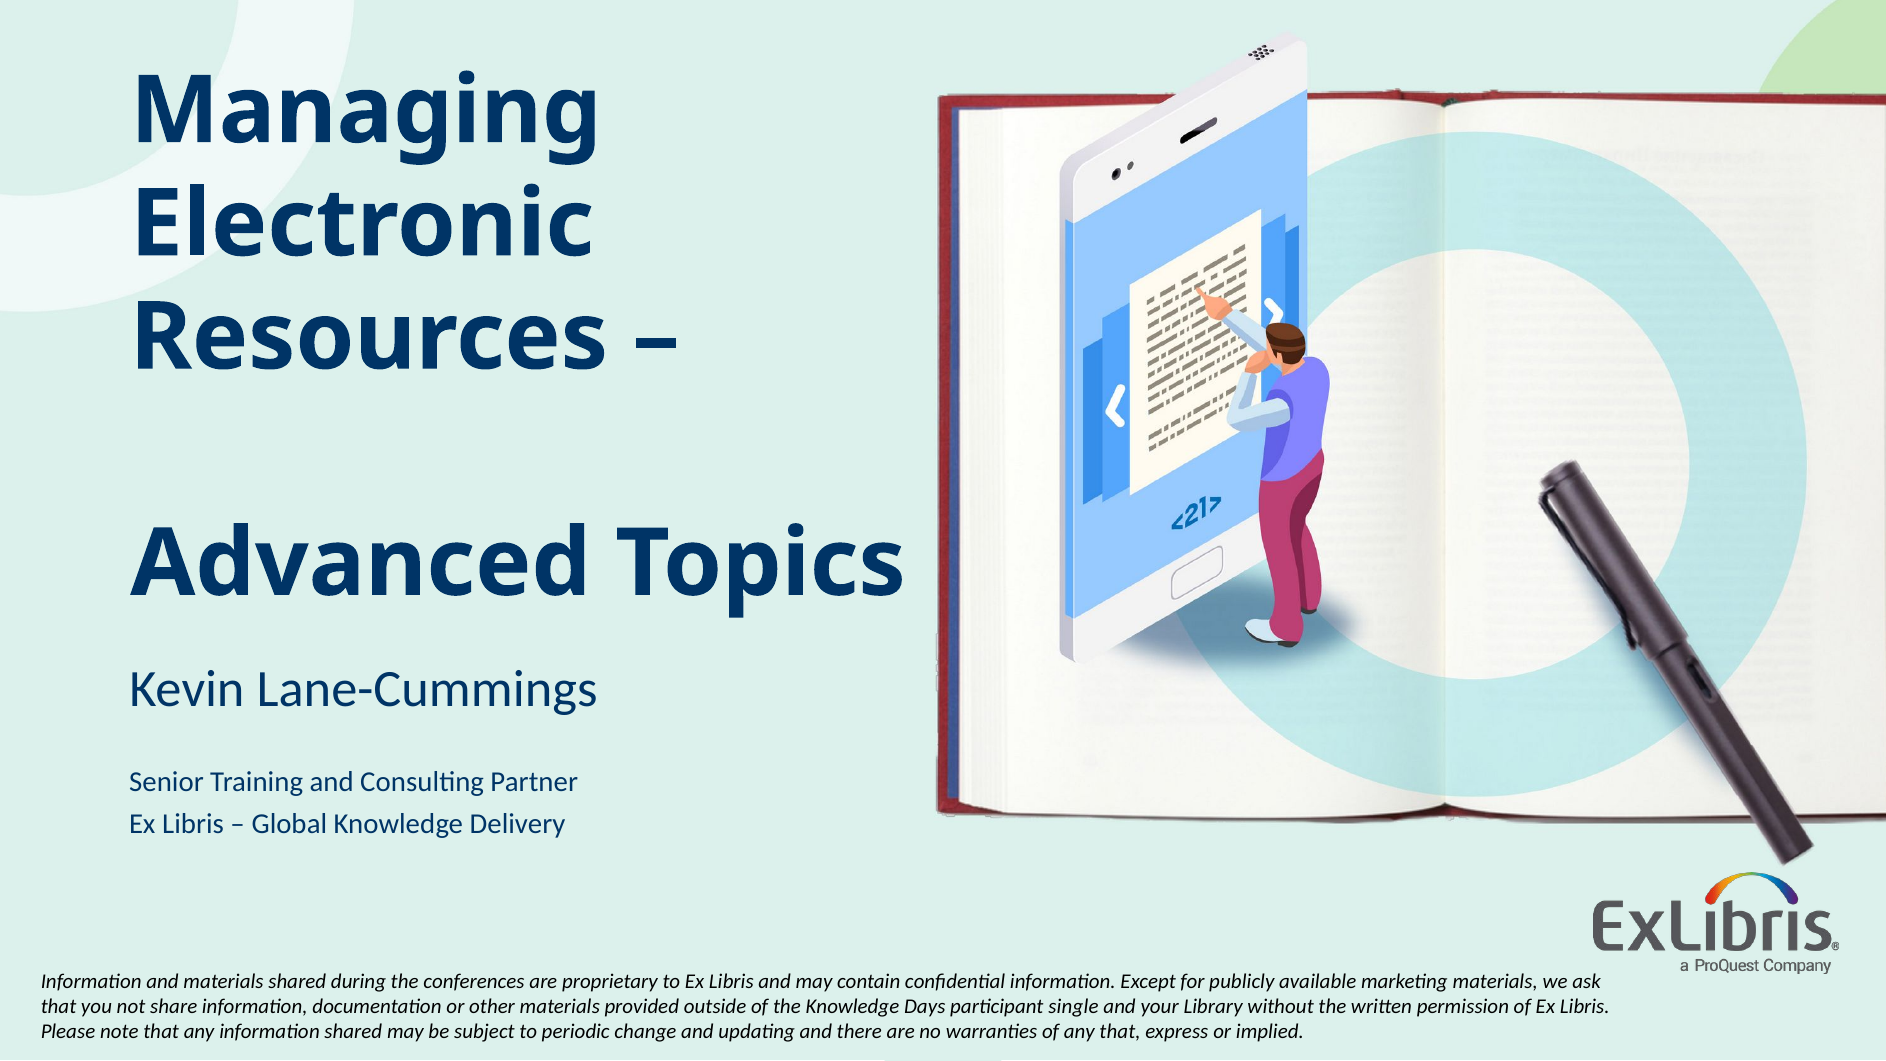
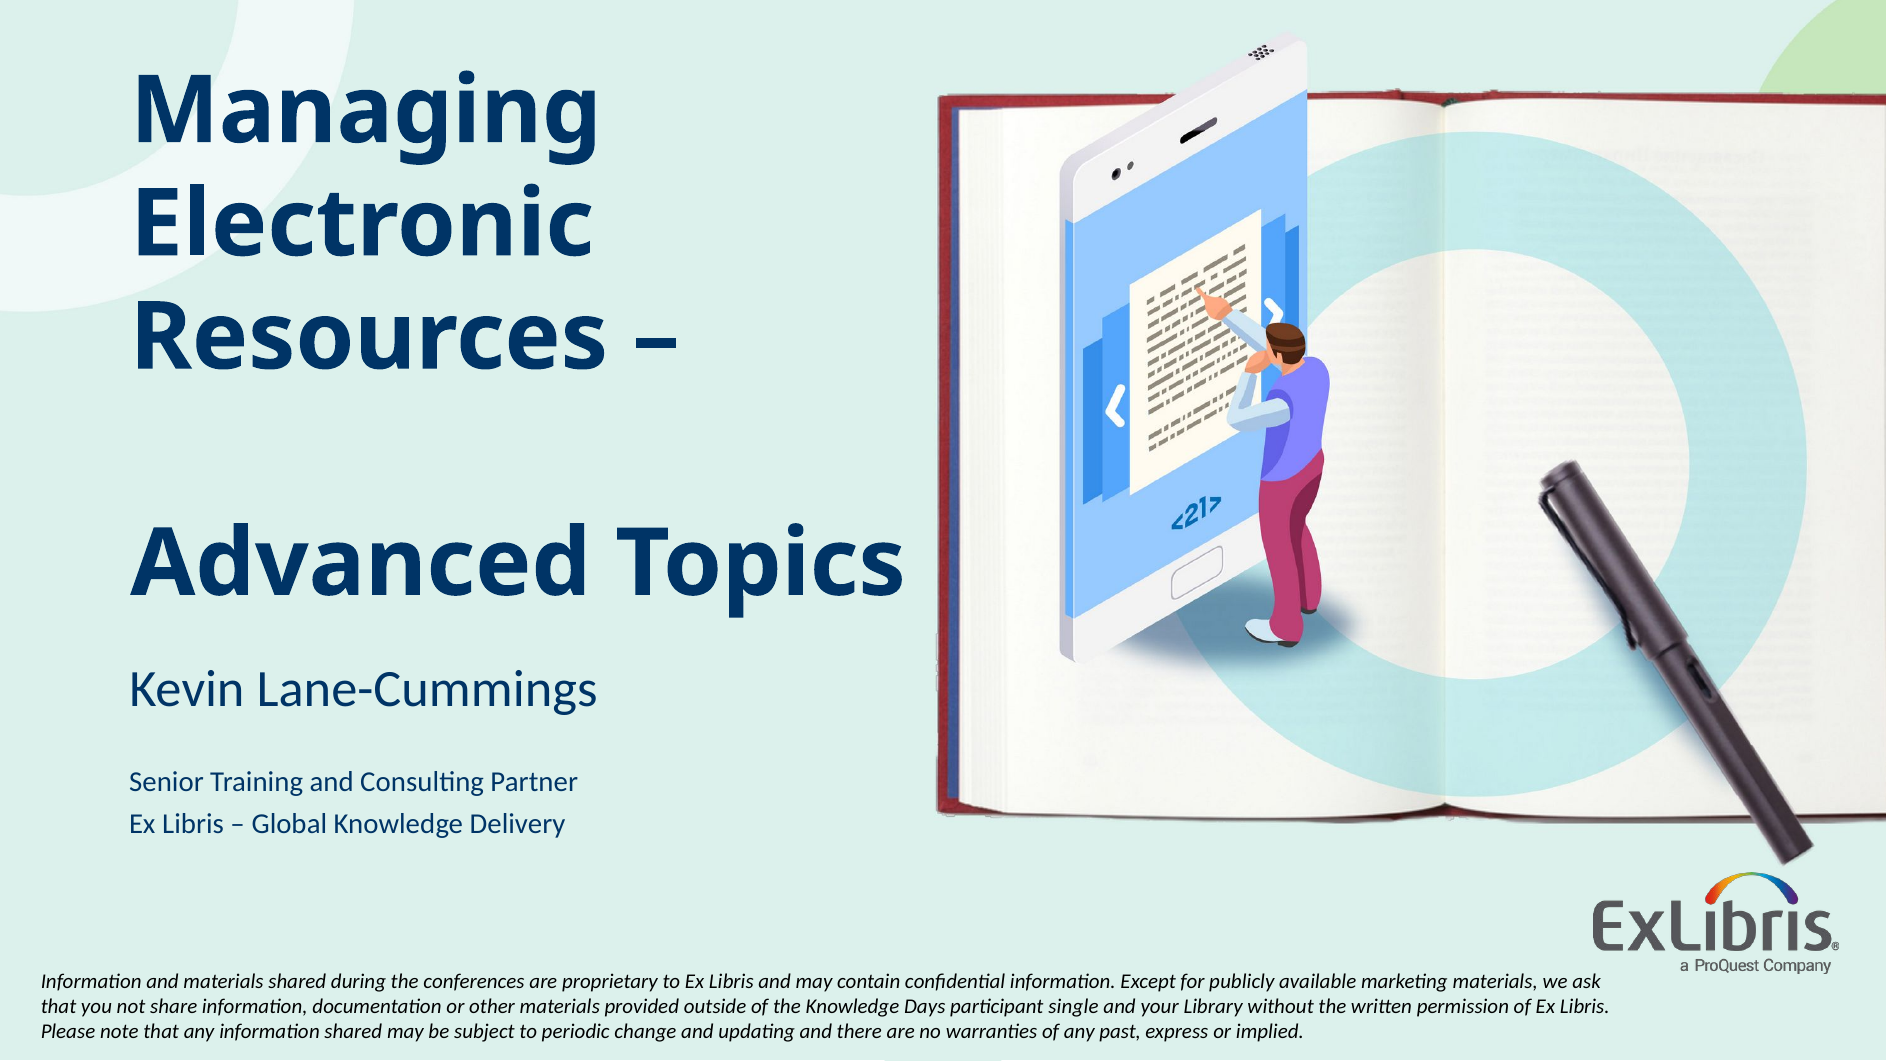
any that: that -> past
